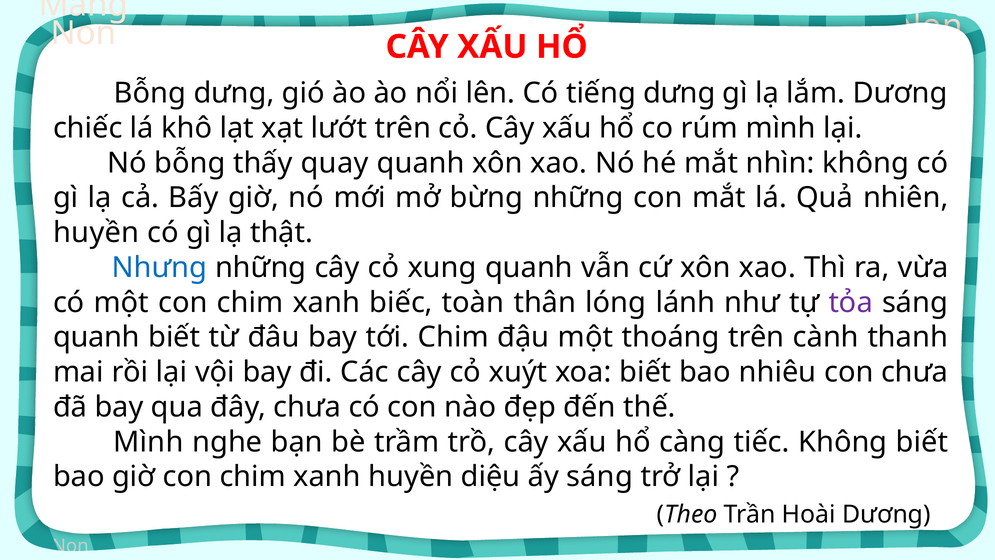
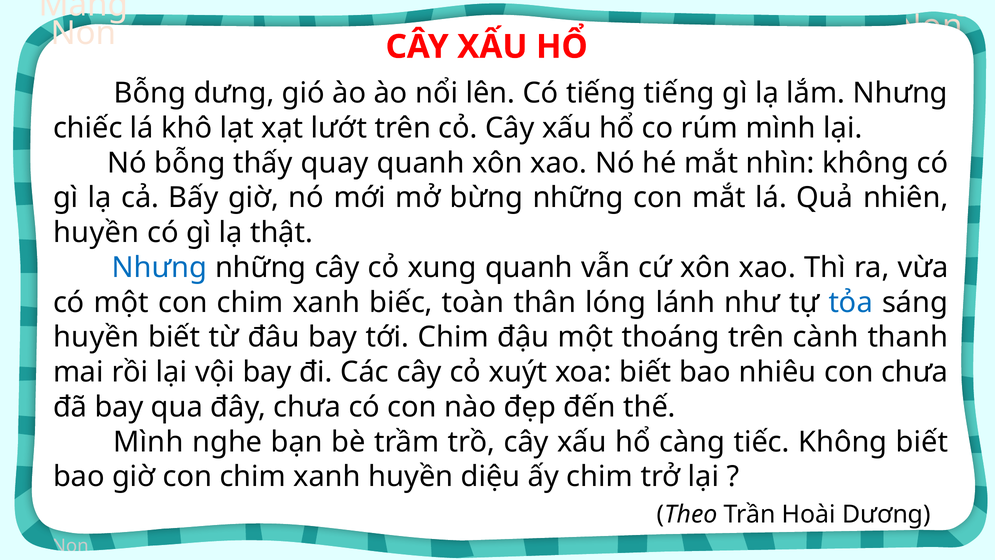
tiếng dưng: dưng -> tiếng
lắm Dương: Dương -> Nhưng
tỏa colour: purple -> blue
quanh at (96, 337): quanh -> huyền
ấy sáng: sáng -> chim
